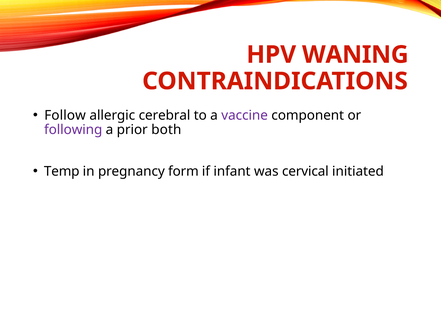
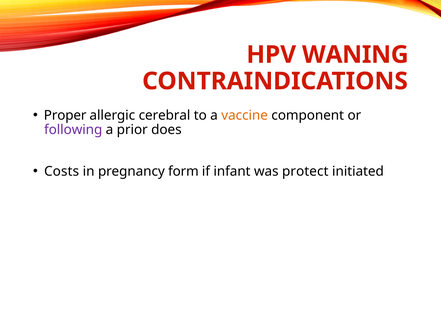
Follow: Follow -> Proper
vaccine colour: purple -> orange
both: both -> does
Temp: Temp -> Costs
cervical: cervical -> protect
